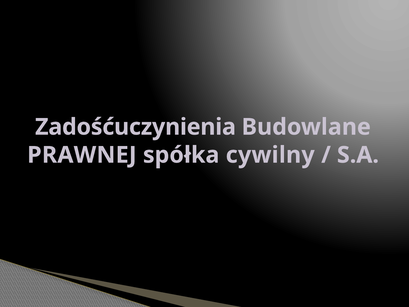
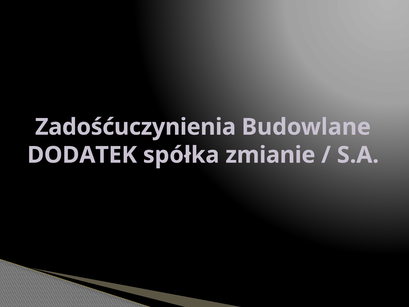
PRAWNEJ: PRAWNEJ -> DODATEK
cywilny: cywilny -> zmianie
